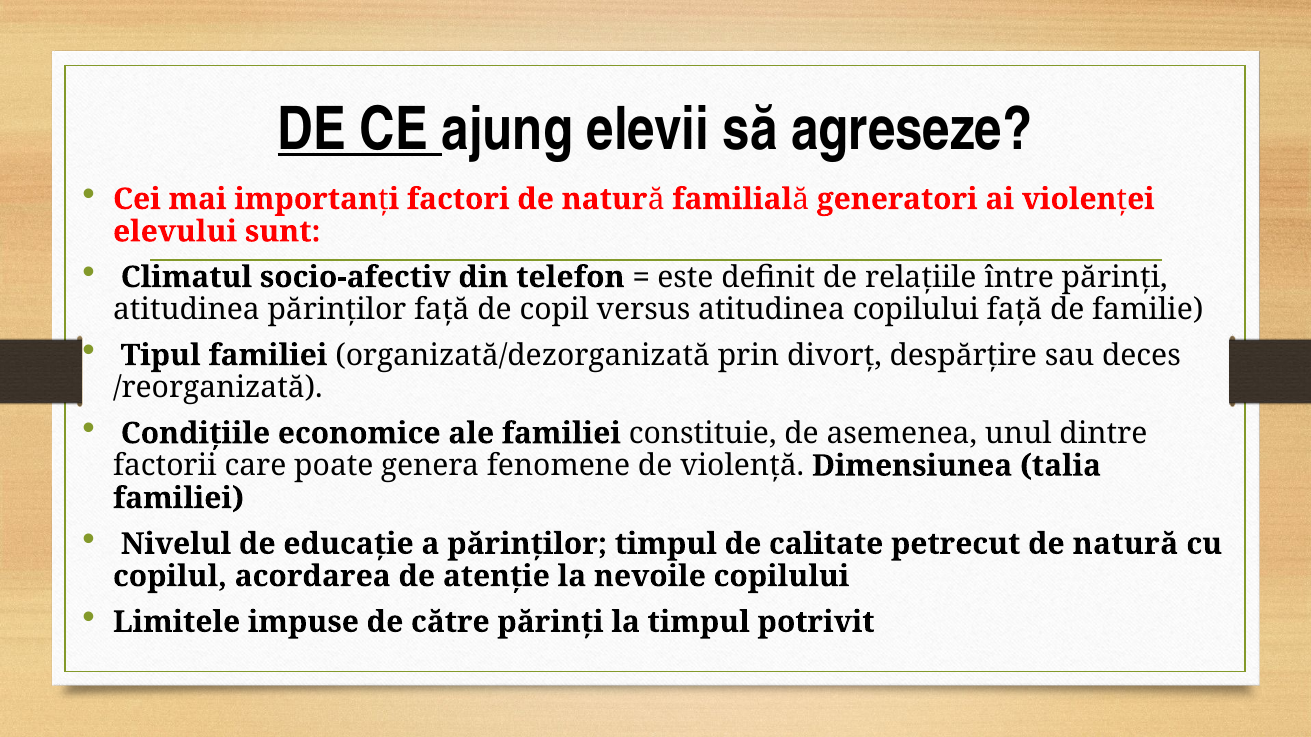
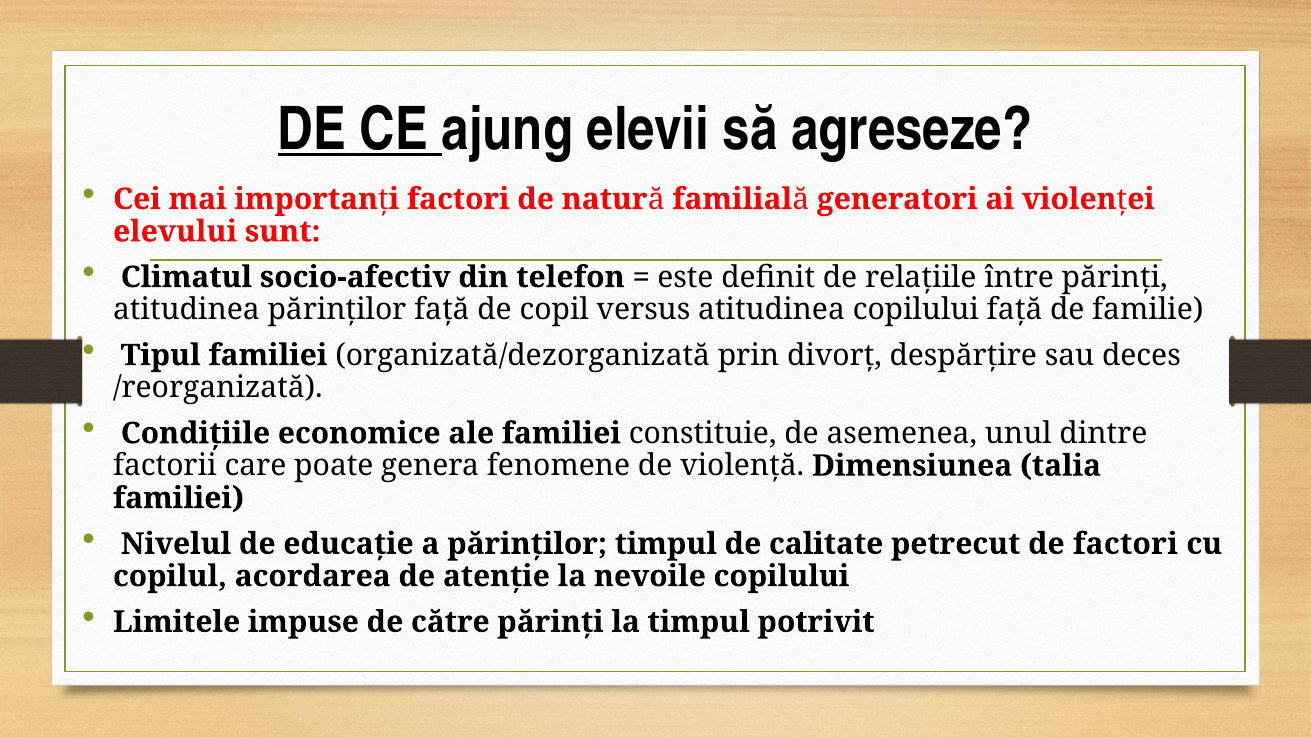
petrecut de natură: natură -> factori
